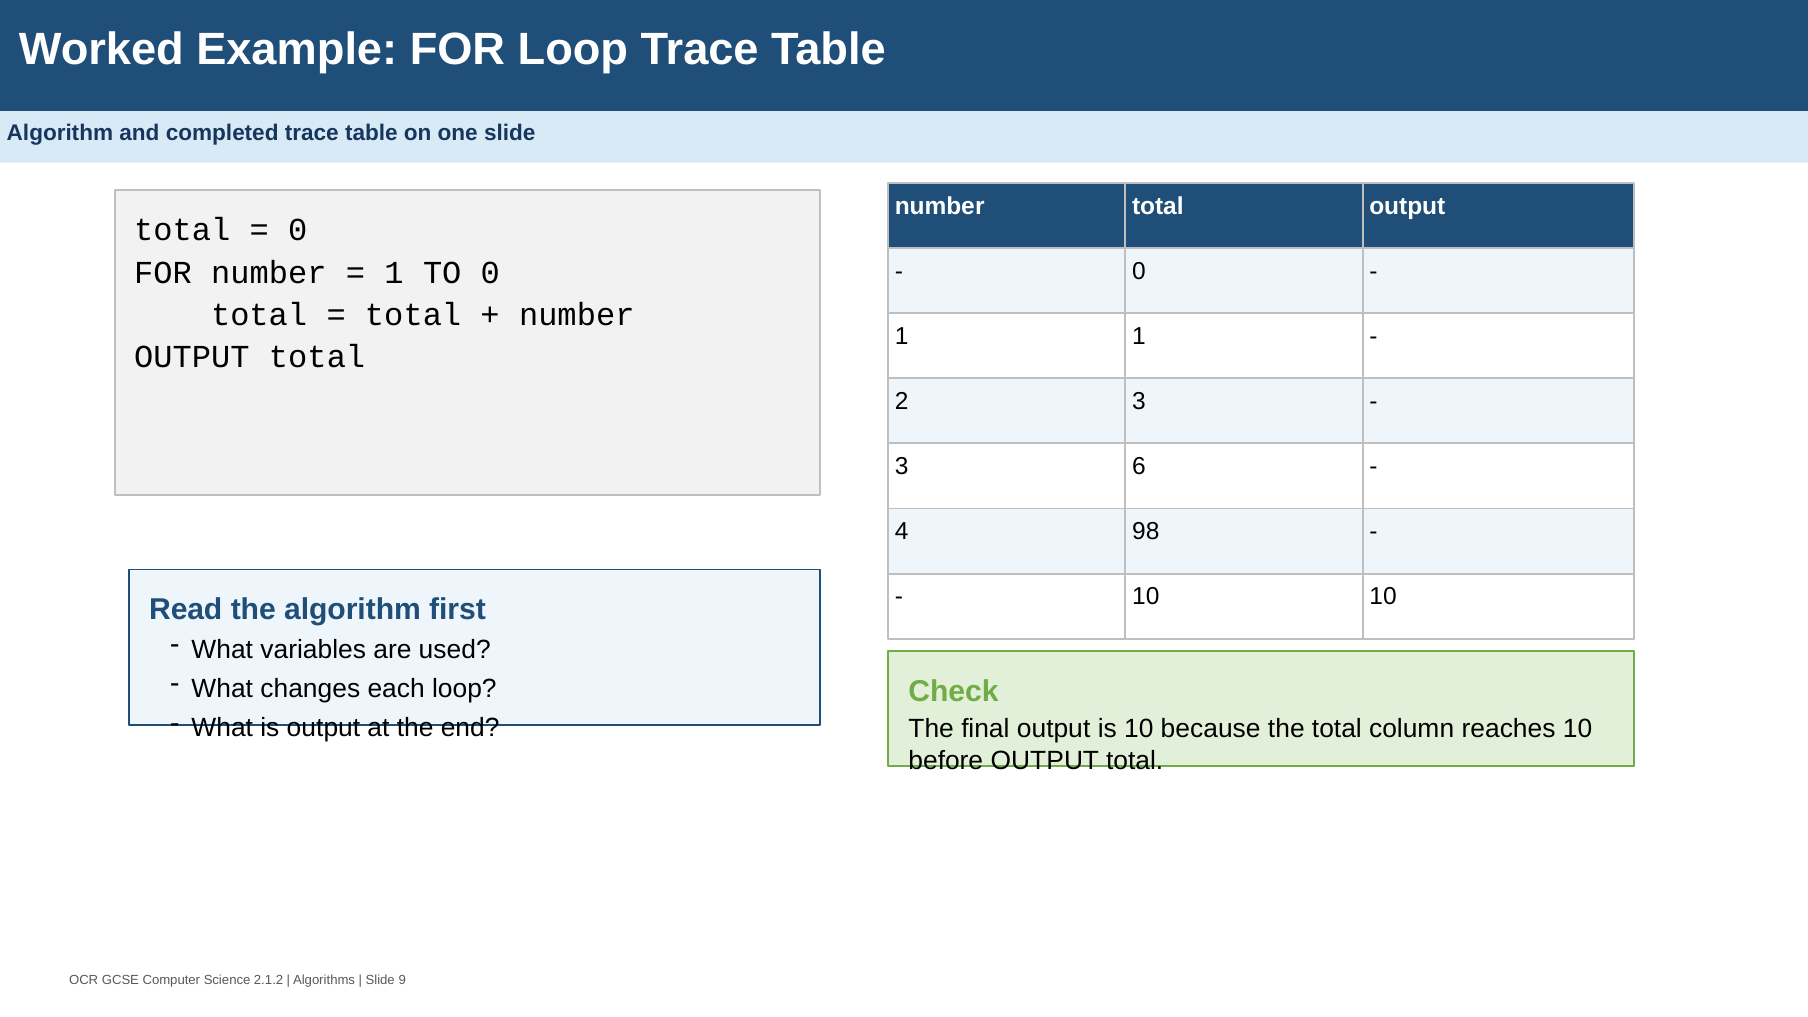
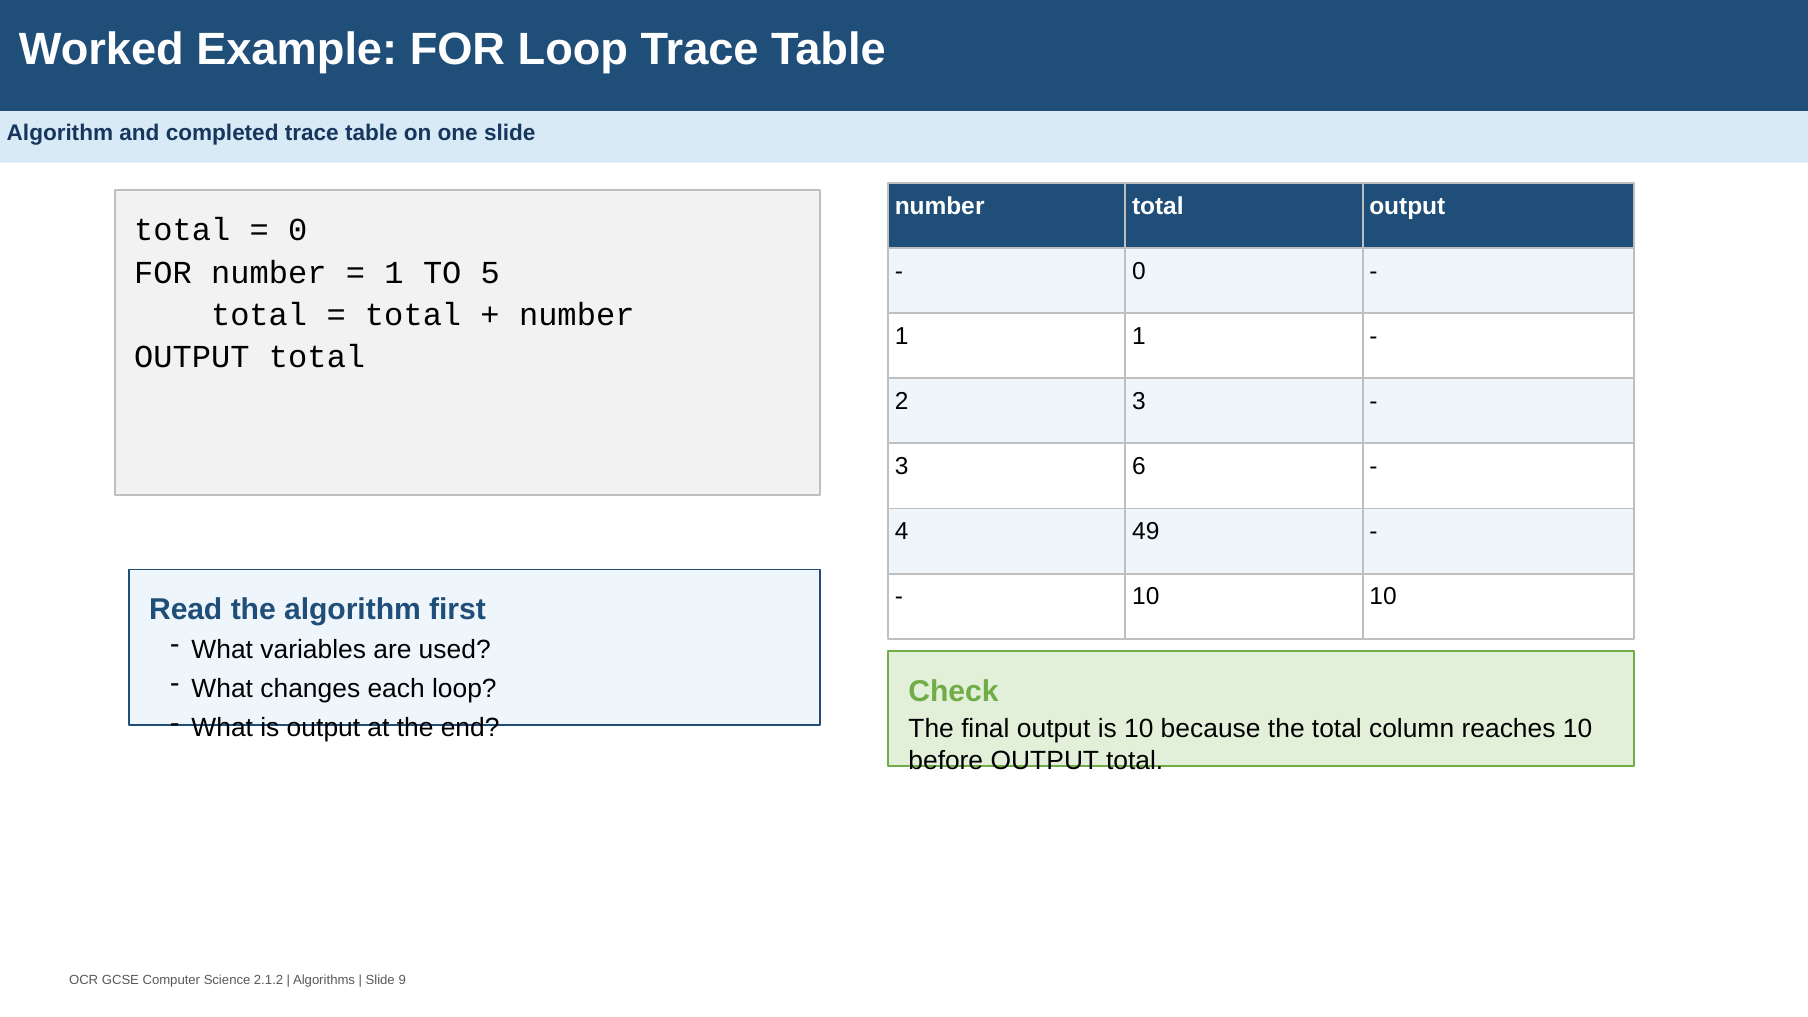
TO 0: 0 -> 5
98: 98 -> 49
